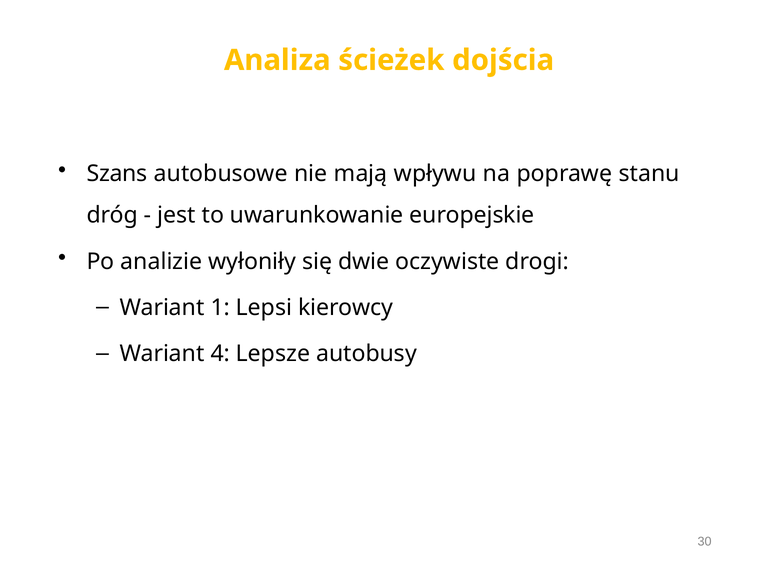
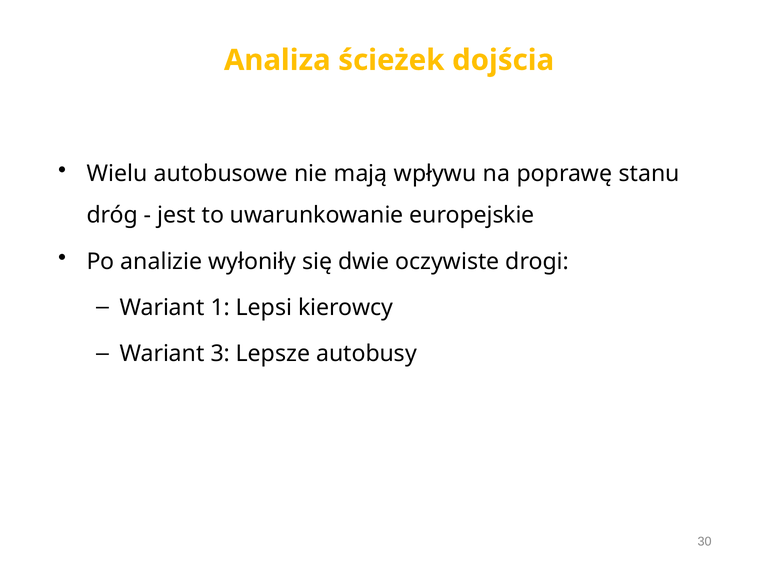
Szans: Szans -> Wielu
4: 4 -> 3
